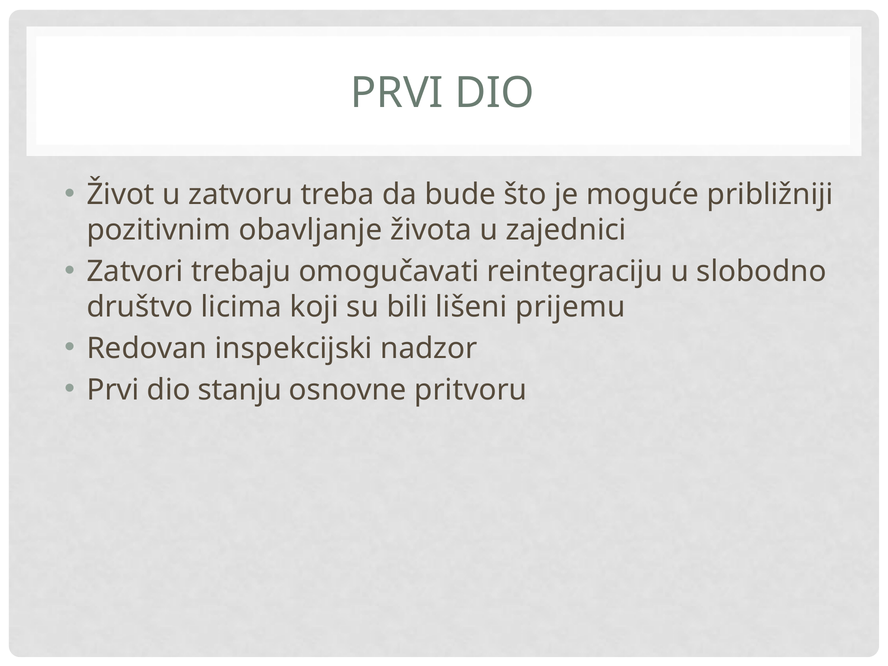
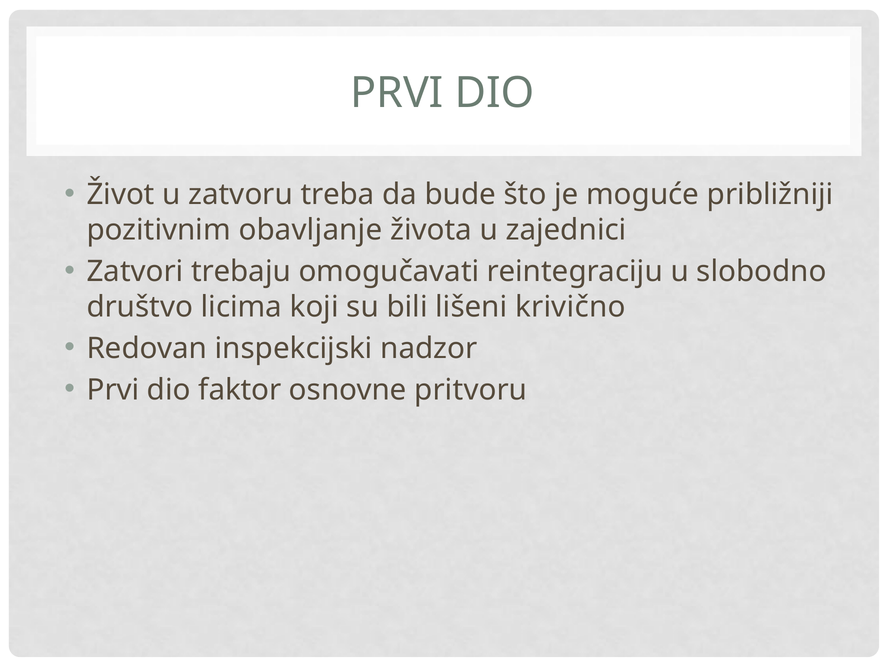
prijemu: prijemu -> krivično
stanju: stanju -> faktor
